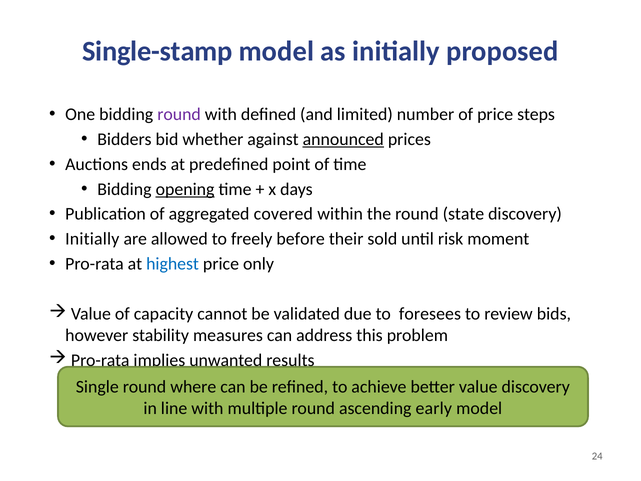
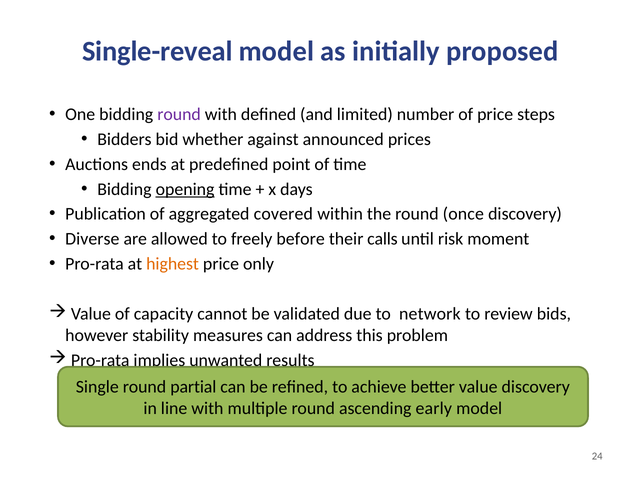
Single-stamp: Single-stamp -> Single-reveal
announced underline: present -> none
state: state -> once
Initially at (92, 239): Initially -> Diverse
sold: sold -> calls
highest colour: blue -> orange
foresees: foresees -> network
where: where -> partial
